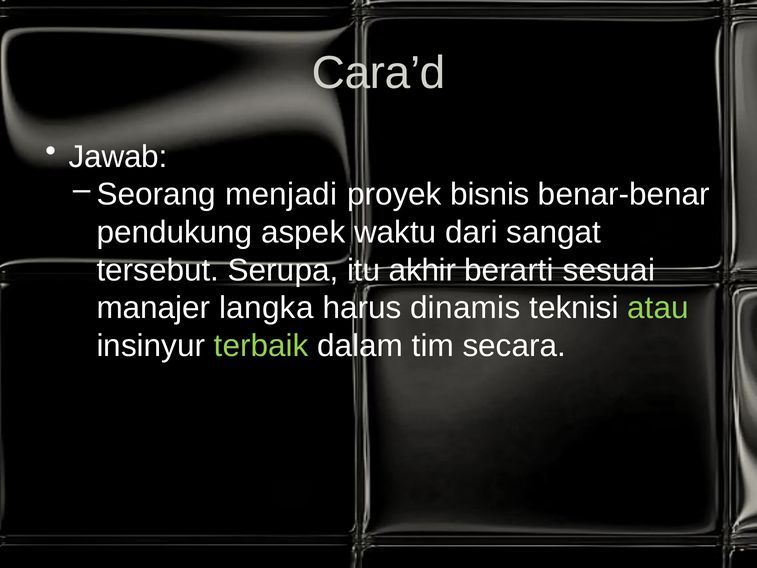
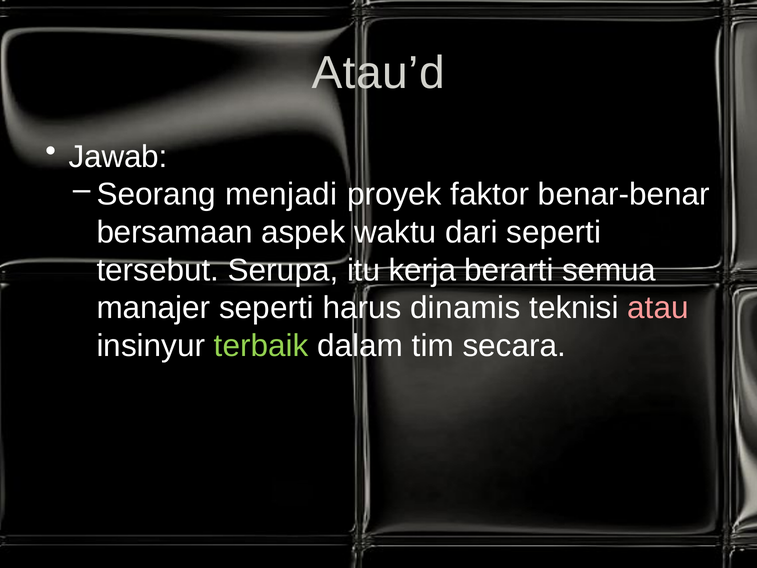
Cara’d: Cara’d -> Atau’d
bisnis: bisnis -> faktor
pendukung: pendukung -> bersamaan
dari sangat: sangat -> seperti
akhir: akhir -> kerja
sesuai: sesuai -> semua
manajer langka: langka -> seperti
atau colour: light green -> pink
